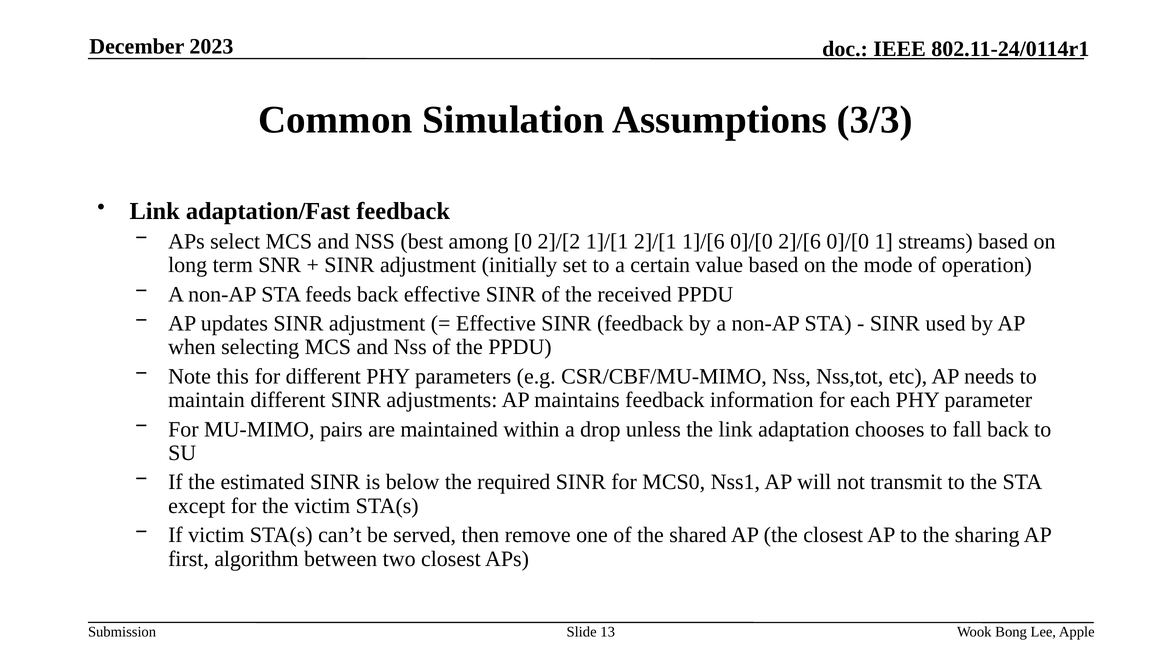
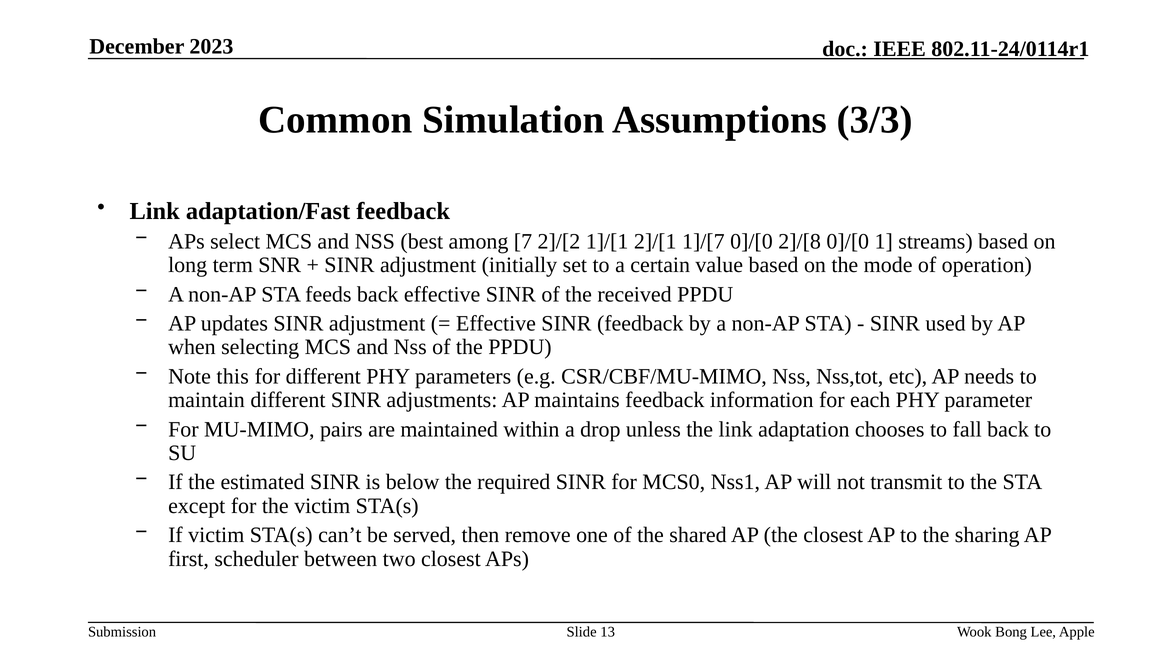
0: 0 -> 7
1]/[6: 1]/[6 -> 1]/[7
2]/[6: 2]/[6 -> 2]/[8
algorithm: algorithm -> scheduler
